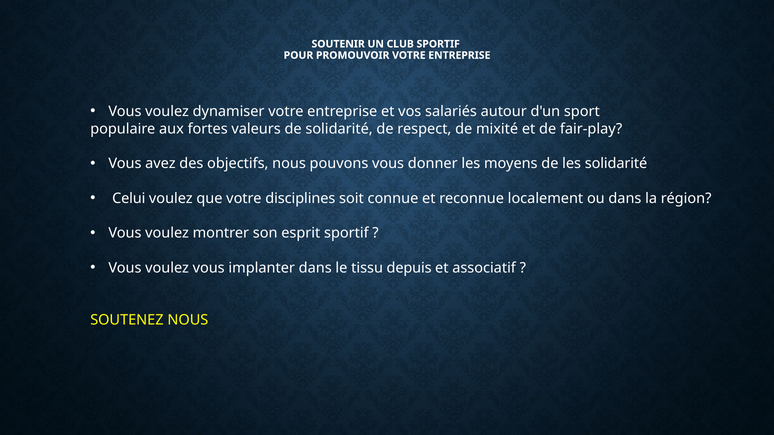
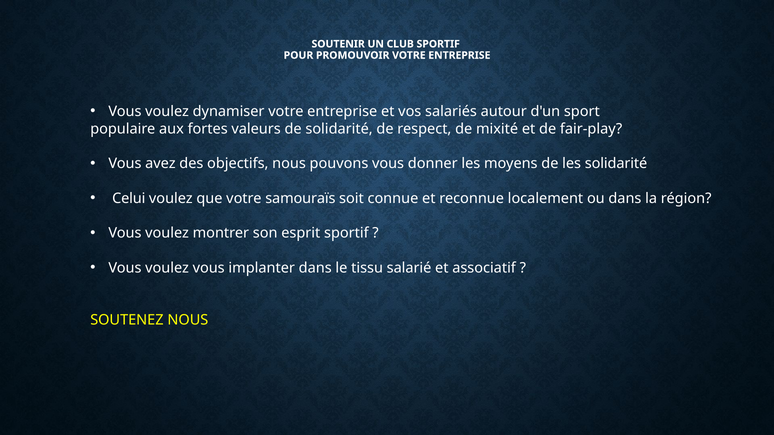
disciplines: disciplines -> samouraïs
depuis: depuis -> salarié
